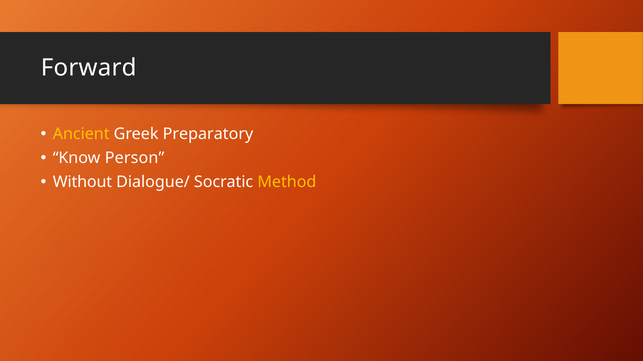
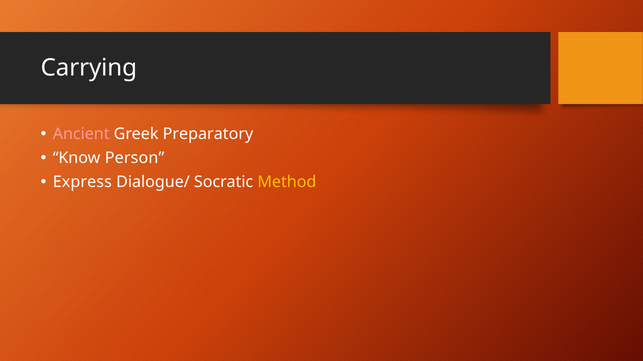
Forward: Forward -> Carrying
Ancient colour: yellow -> pink
Without: Without -> Express
